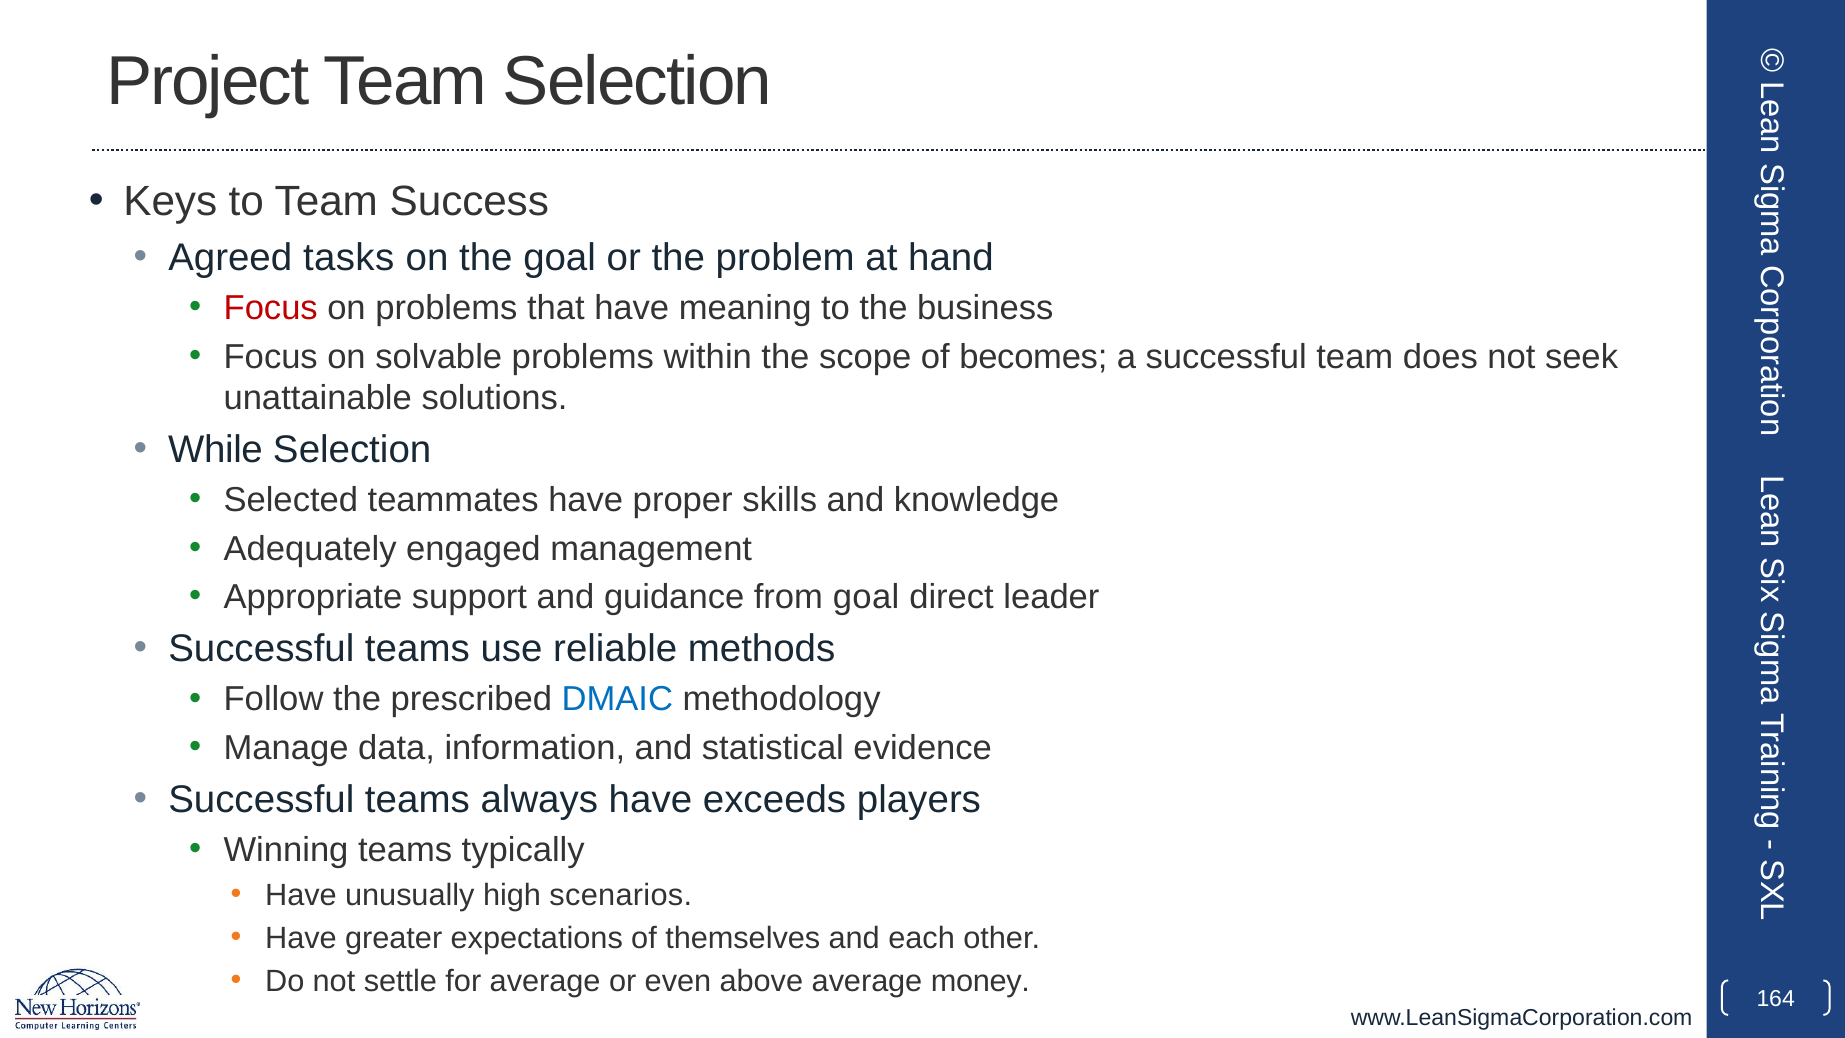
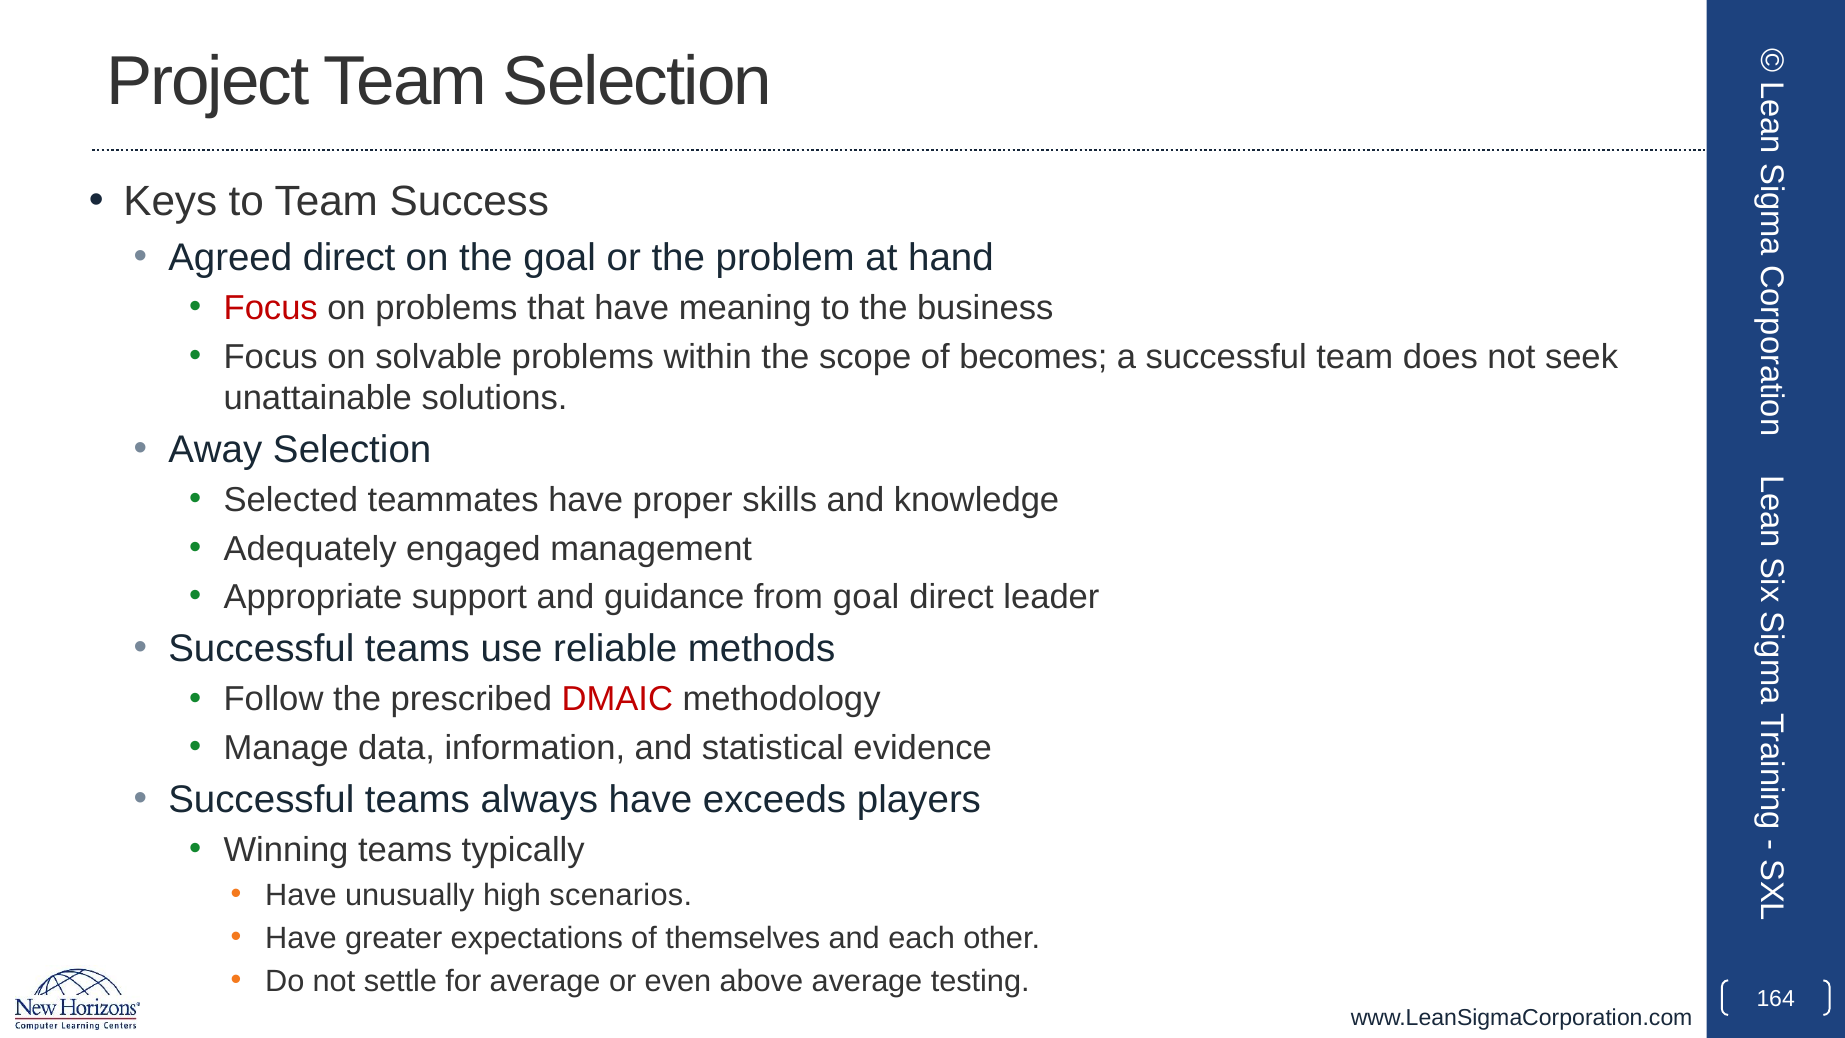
Agreed tasks: tasks -> direct
While: While -> Away
DMAIC colour: blue -> red
money: money -> testing
